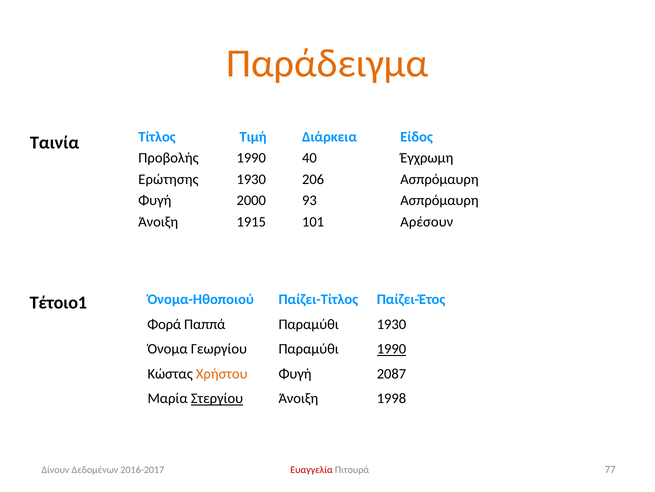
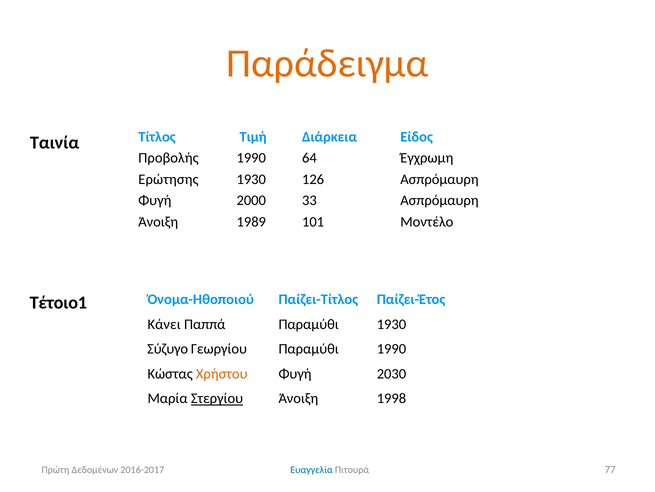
40: 40 -> 64
206: 206 -> 126
93: 93 -> 33
1915: 1915 -> 1989
Αρέσουν: Αρέσουν -> Μοντέλο
Φορά: Φορά -> Κάνει
Όνομα: Όνομα -> Σύζυγο
1990 at (391, 349) underline: present -> none
2087: 2087 -> 2030
Δίνουν: Δίνουν -> Πρώτη
Ευαγγελία colour: red -> blue
